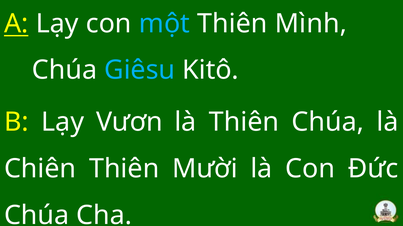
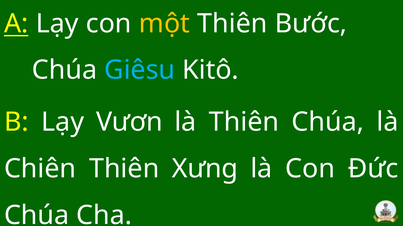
một colour: light blue -> yellow
Mình: Mình -> Bước
Mười: Mười -> Xưng
